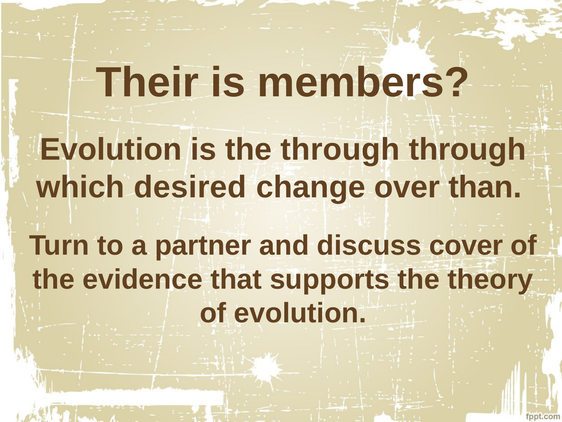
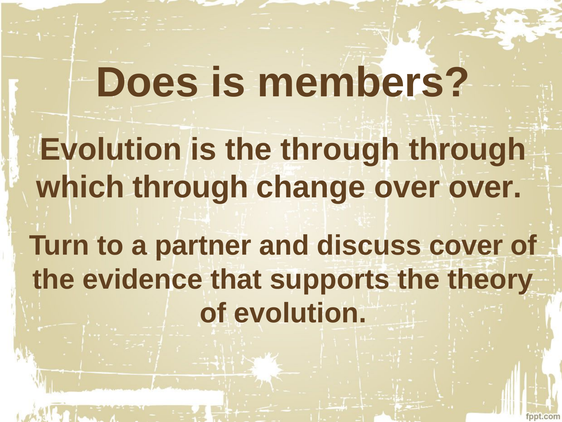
Their: Their -> Does
which desired: desired -> through
over than: than -> over
